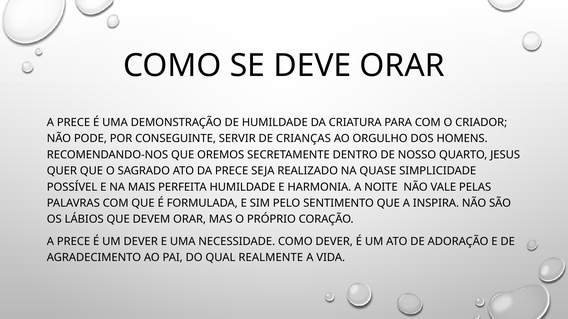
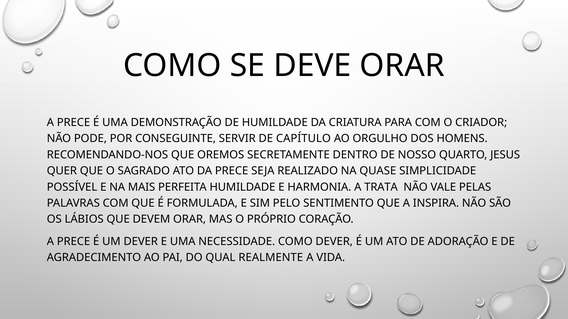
CRIANÇAS: CRIANÇAS -> CAPÍTULO
NOITE: NOITE -> TRATA
